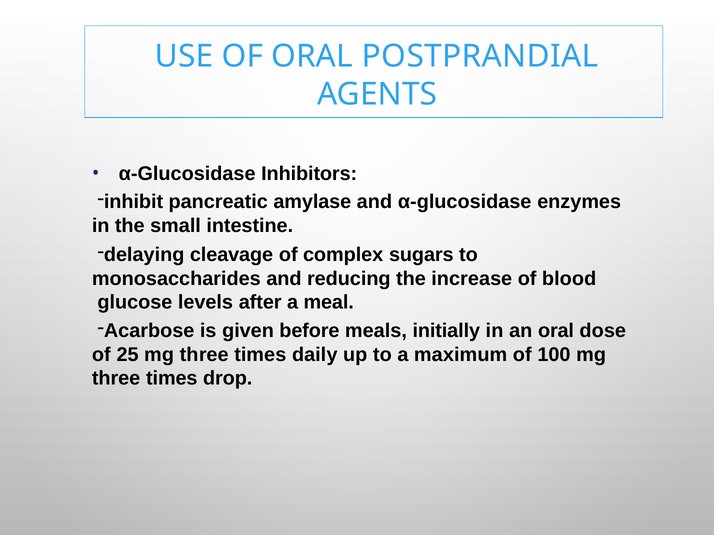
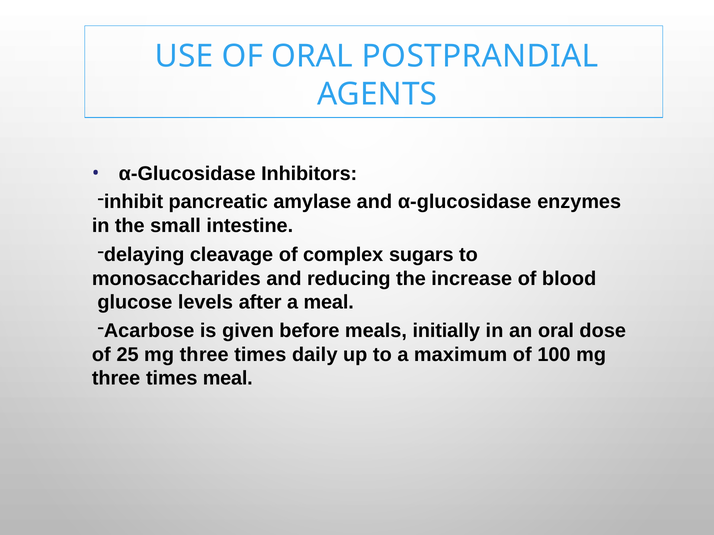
times drop: drop -> meal
